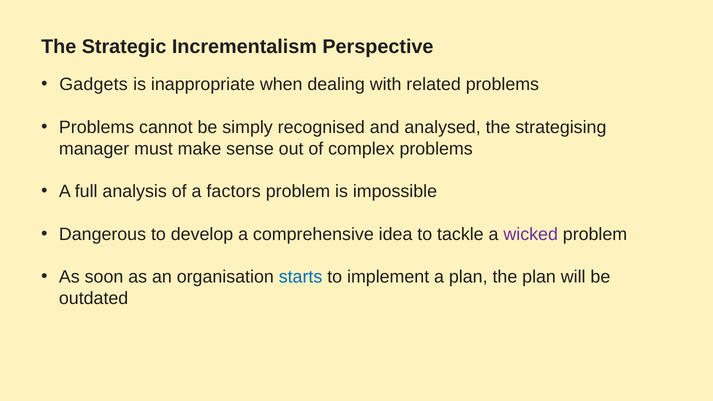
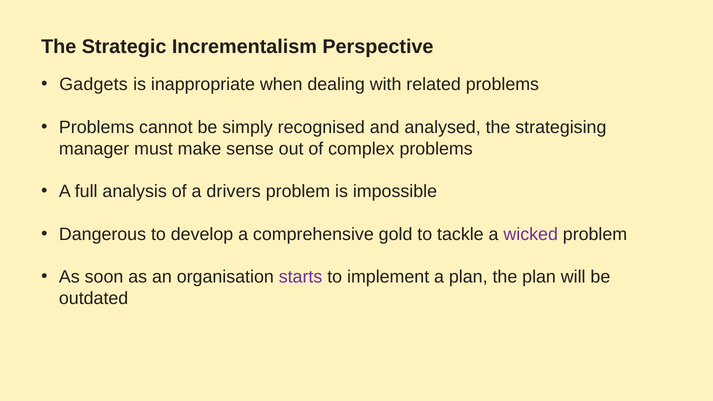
factors: factors -> drivers
idea: idea -> gold
starts colour: blue -> purple
